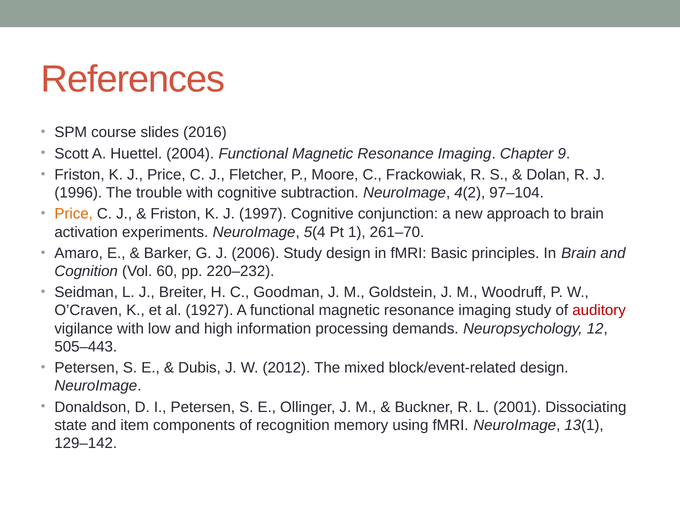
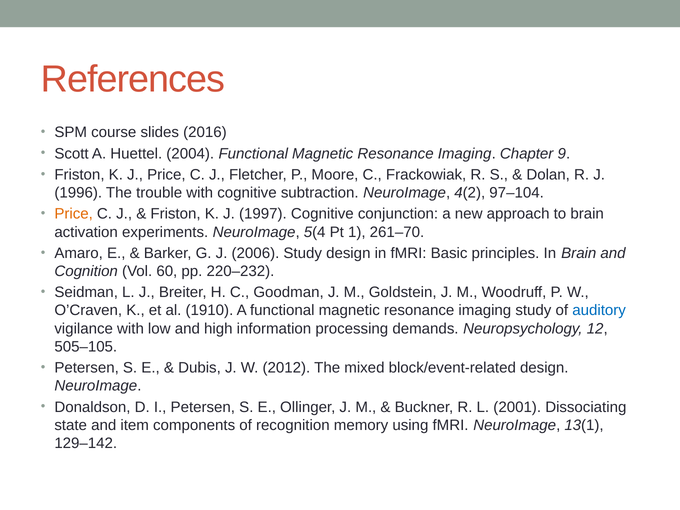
1927: 1927 -> 1910
auditory colour: red -> blue
505–443: 505–443 -> 505–105
